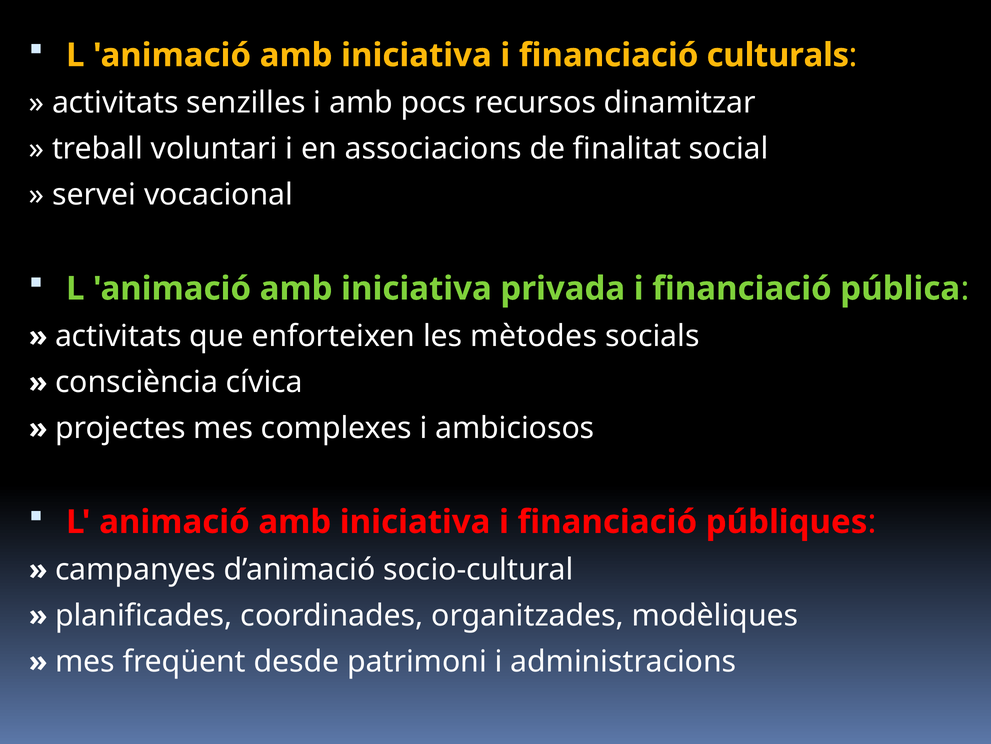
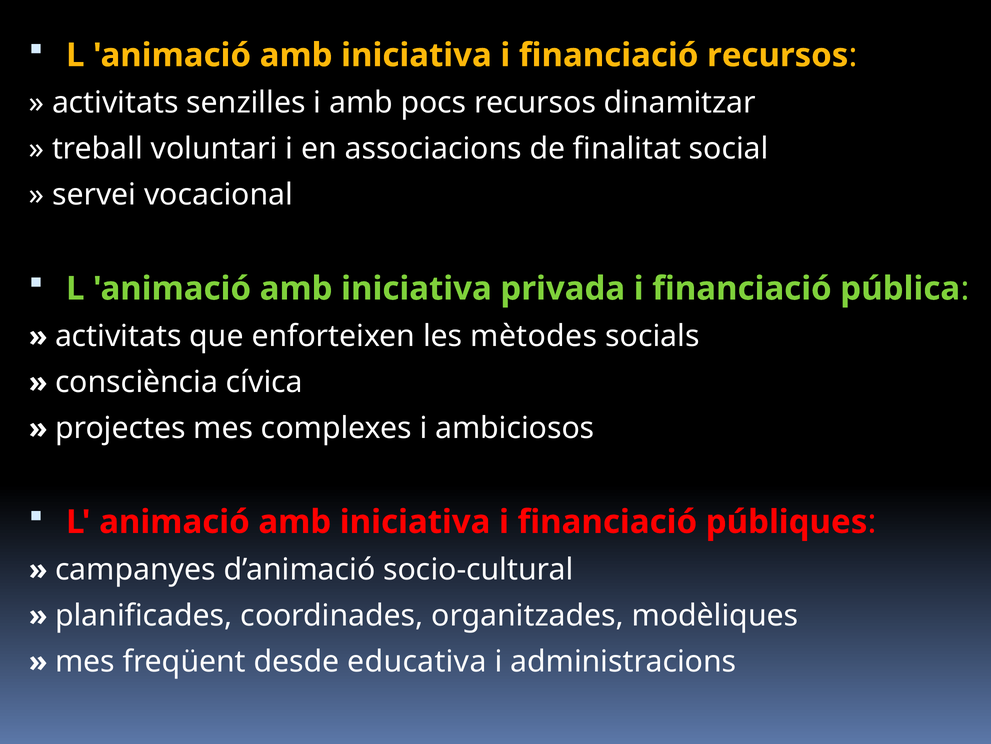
financiació culturals: culturals -> recursos
patrimoni: patrimoni -> educativa
